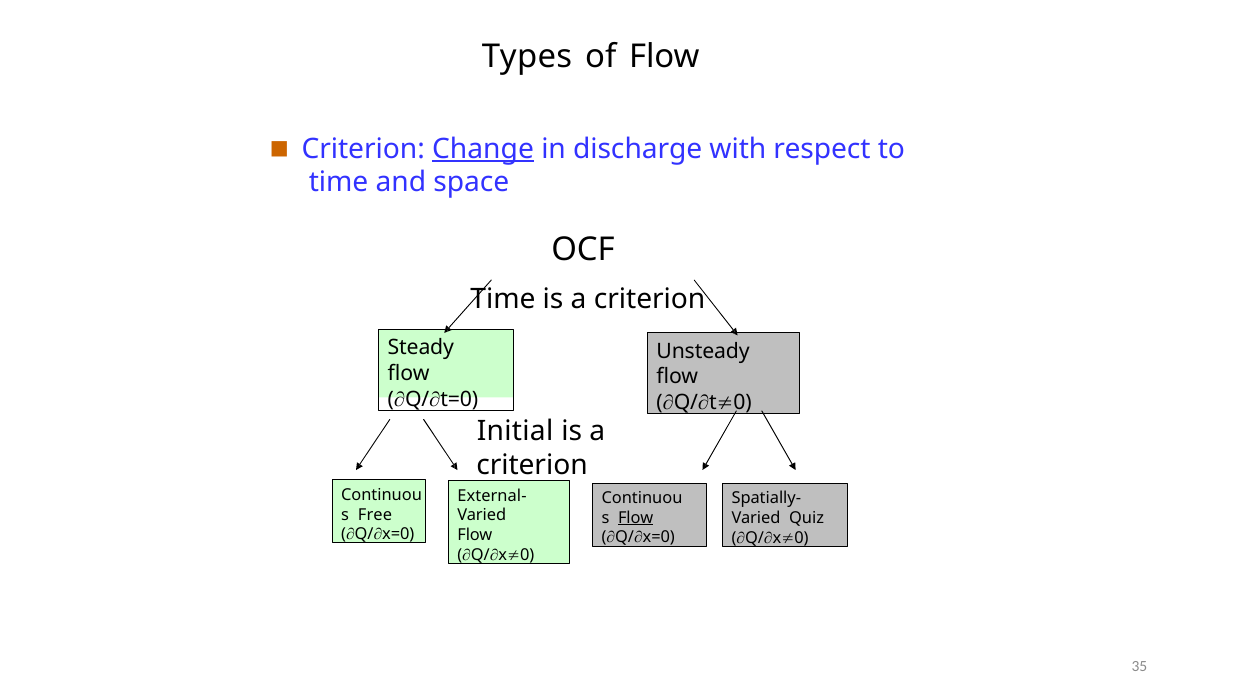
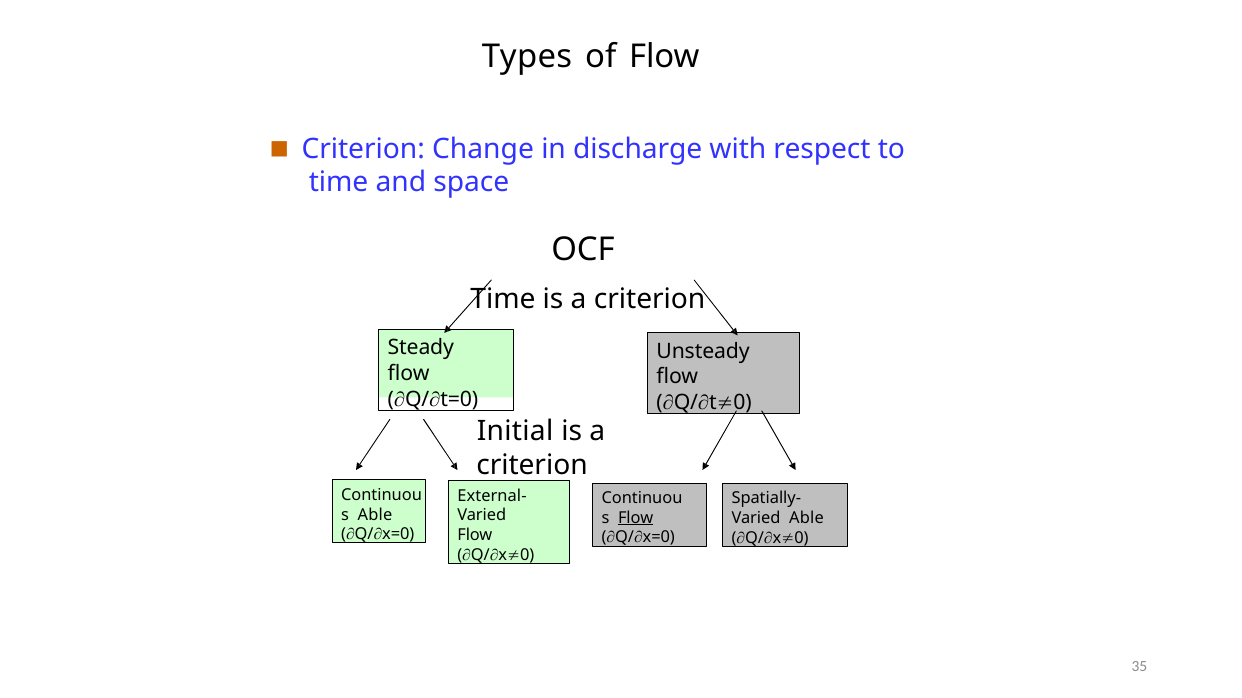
Change underline: present -> none
Free at (375, 515): Free -> Able
Varied Quiz: Quiz -> Able
